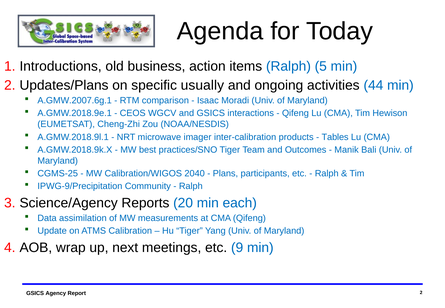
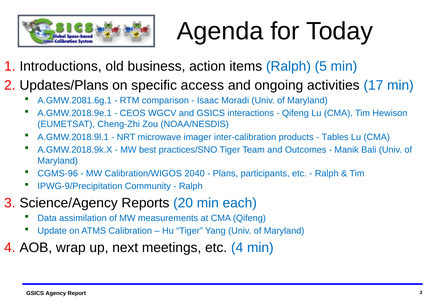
usually: usually -> access
44: 44 -> 17
A.GMW.2007.6g.1: A.GMW.2007.6g.1 -> A.GMW.2081.6g.1
CGMS-25: CGMS-25 -> CGMS-96
etc 9: 9 -> 4
